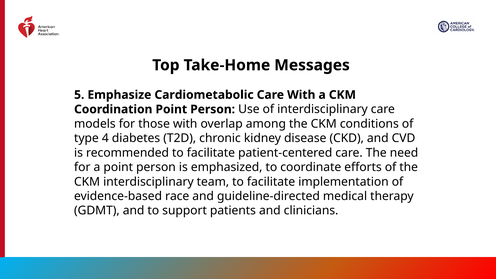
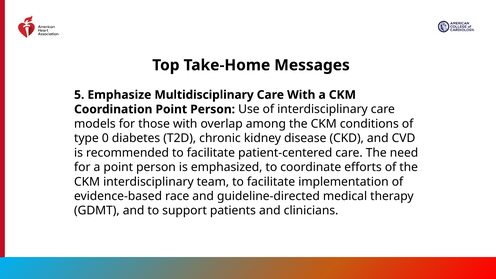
Cardiometabolic: Cardiometabolic -> Multidisciplinary
4: 4 -> 0
